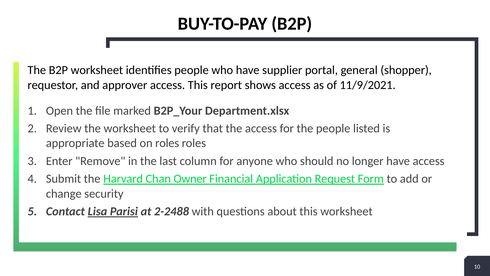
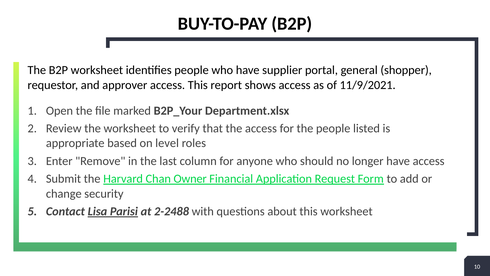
on roles: roles -> level
